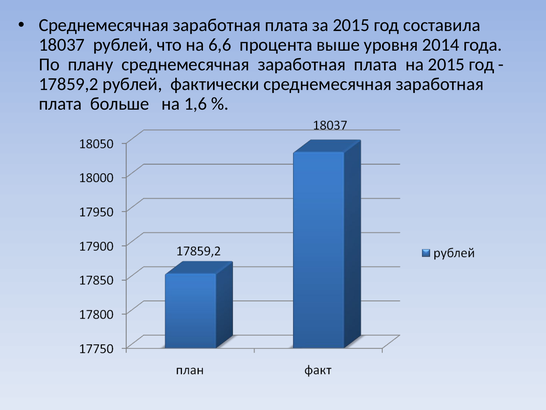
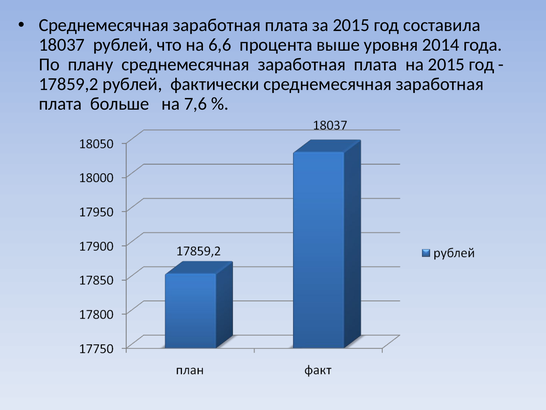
1,6: 1,6 -> 7,6
